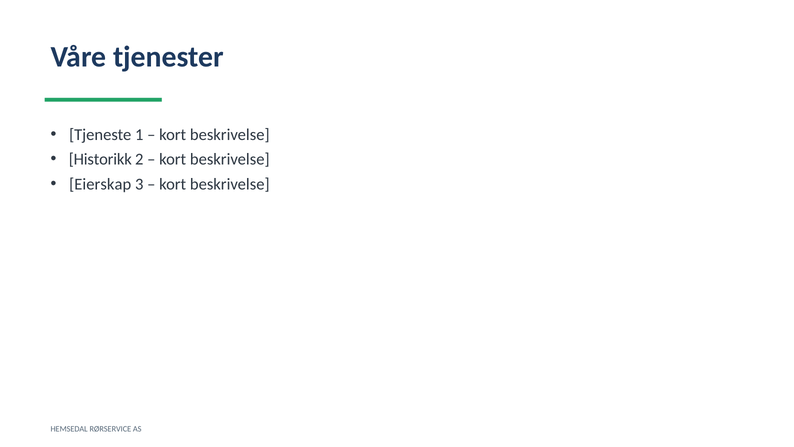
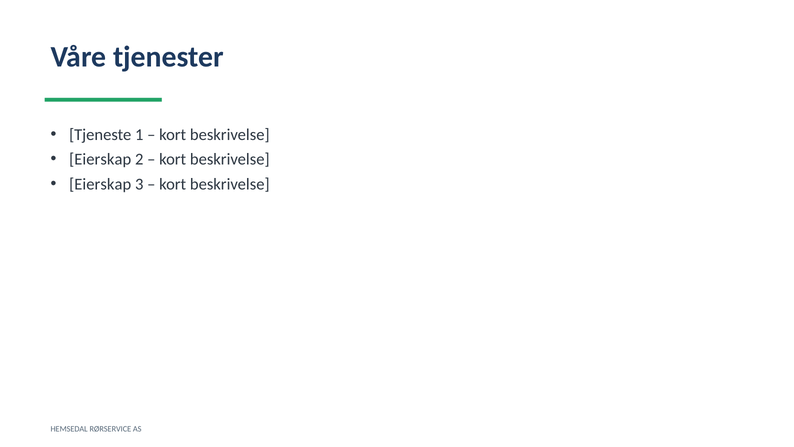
Historikk at (100, 159): Historikk -> Eierskap
